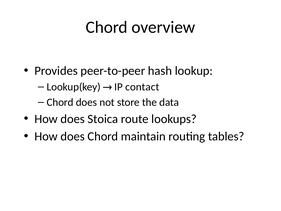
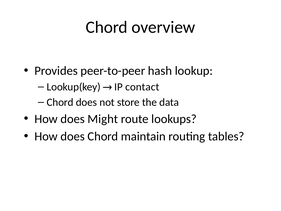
Stoica: Stoica -> Might
